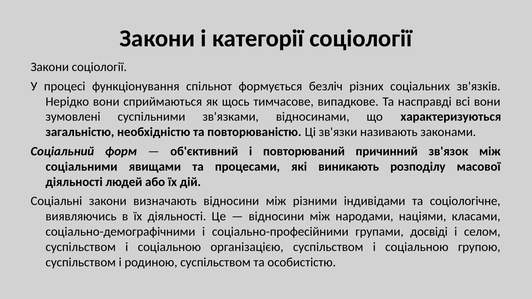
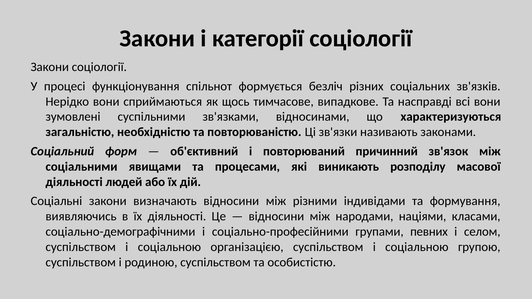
соціологічне: соціологічне -> формування
досвіді: досвіді -> певних
